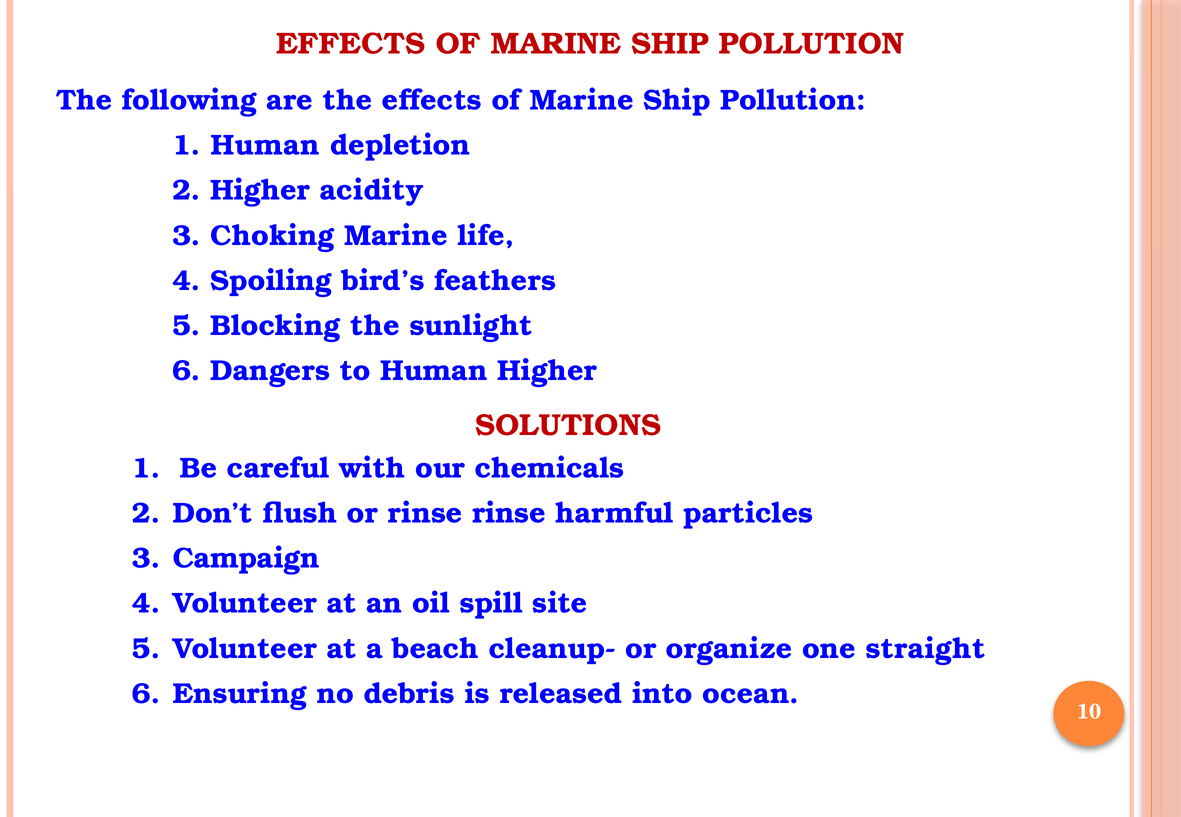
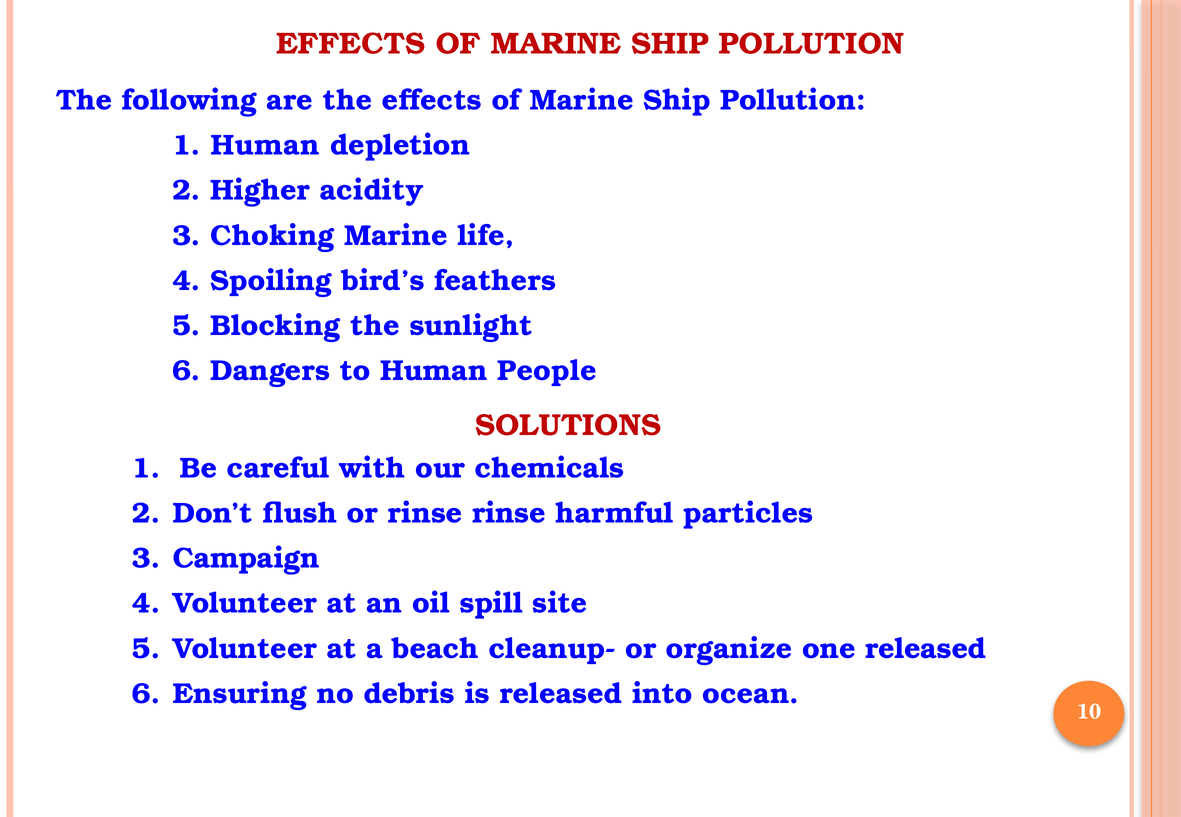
Human Higher: Higher -> People
one straight: straight -> released
